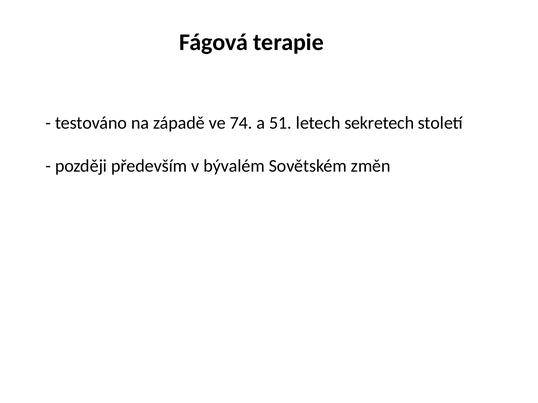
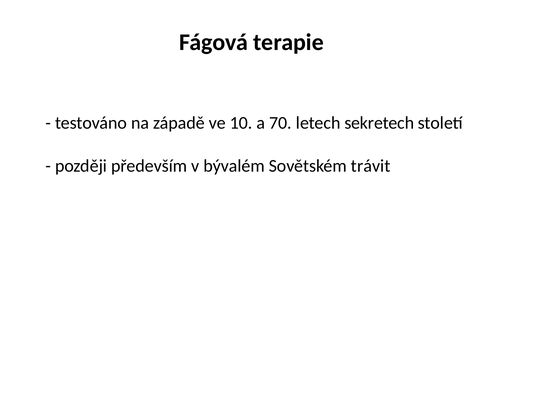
74: 74 -> 10
51: 51 -> 70
změn: změn -> trávit
